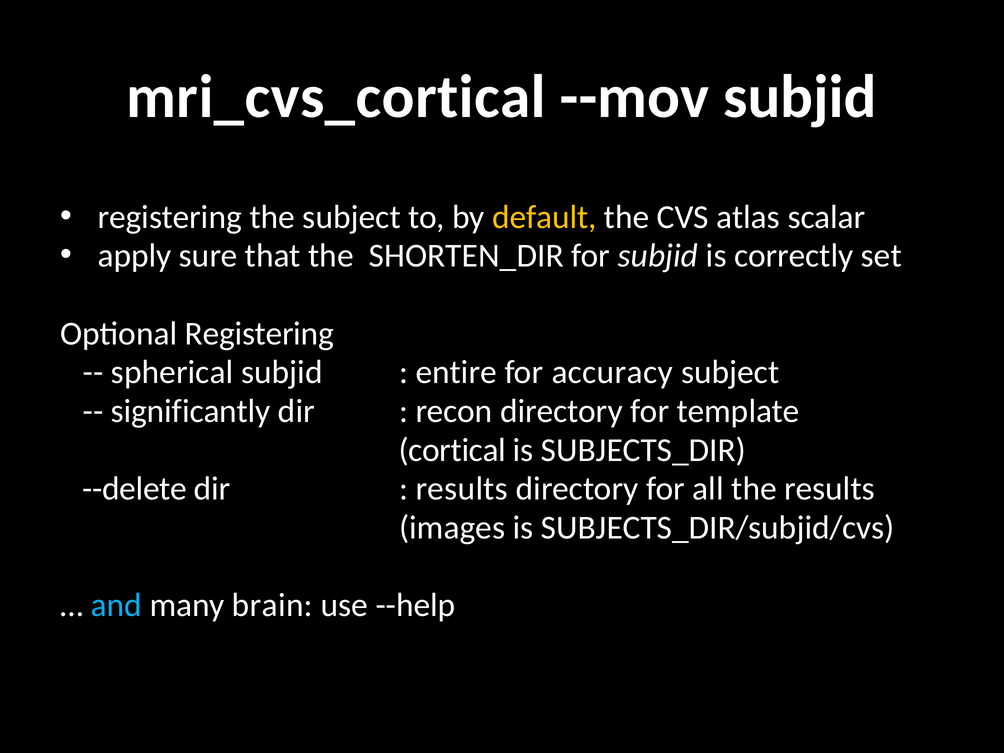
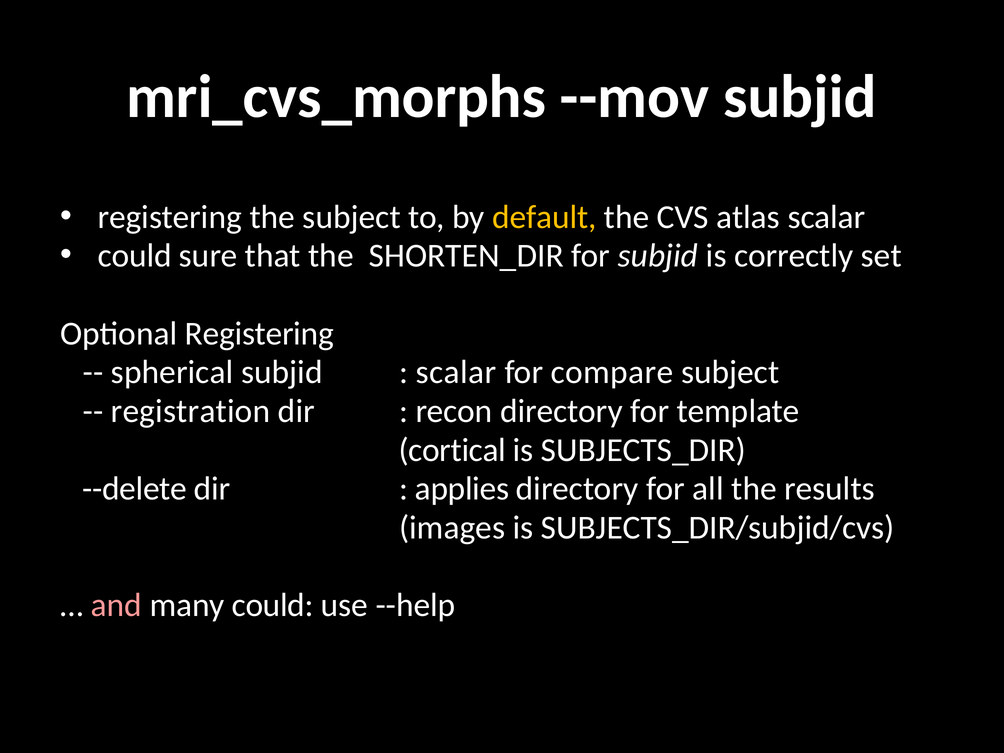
mri_cvs_cortical: mri_cvs_cortical -> mri_cvs_morphs
apply at (135, 256): apply -> could
entire at (456, 372): entire -> scalar
accuracy: accuracy -> compare
significantly: significantly -> registration
results at (462, 489): results -> applies
and colour: light blue -> pink
many brain: brain -> could
